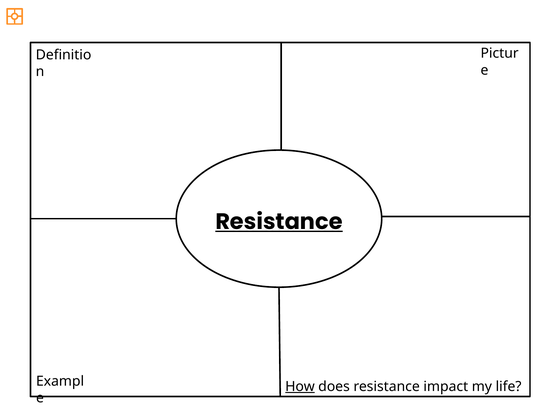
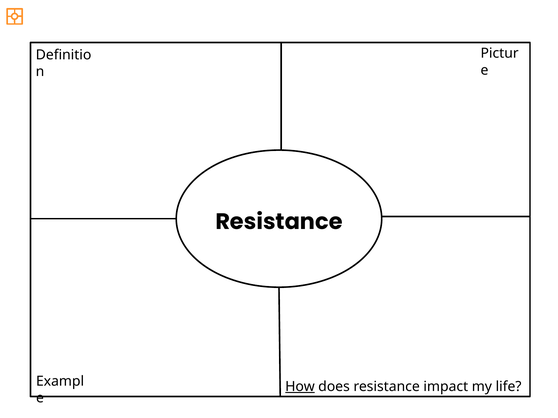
Resistance at (279, 222) underline: present -> none
